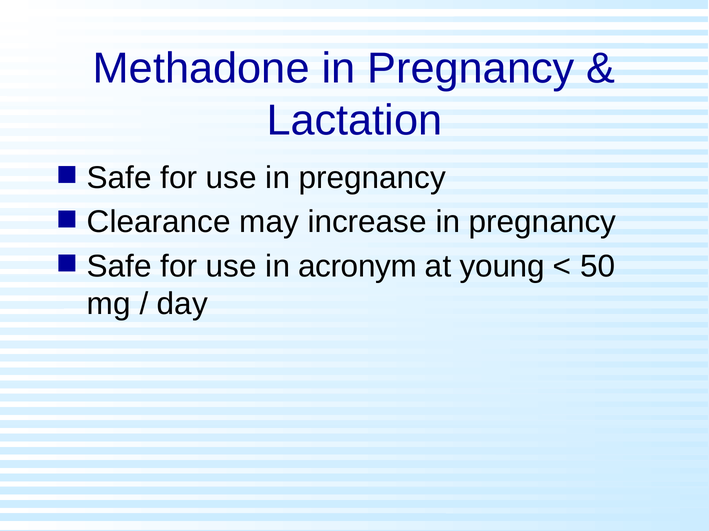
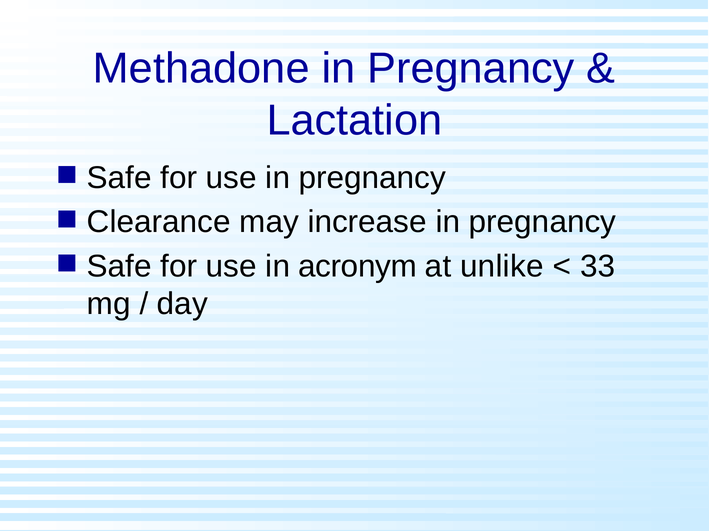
young: young -> unlike
50: 50 -> 33
